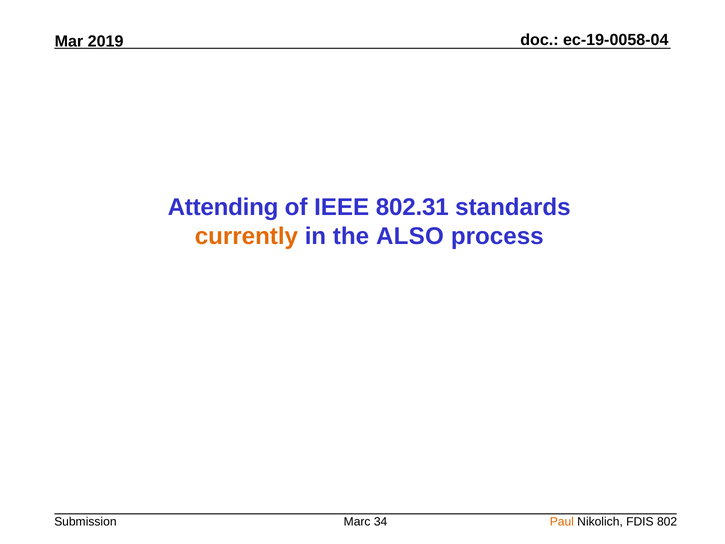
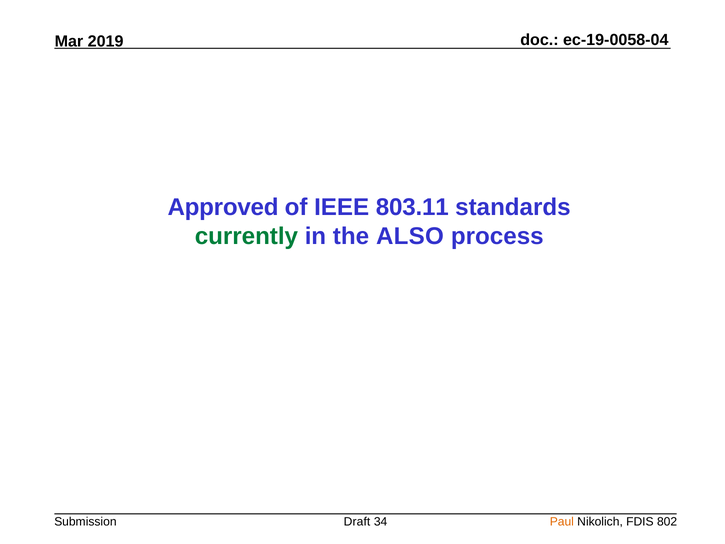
Attending: Attending -> Approved
802.31: 802.31 -> 803.11
currently colour: orange -> green
Marc: Marc -> Draft
